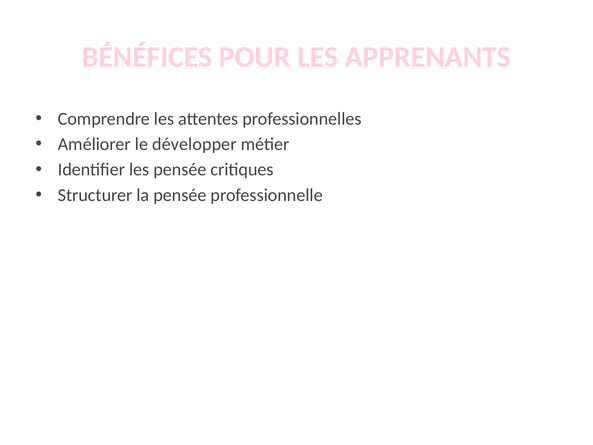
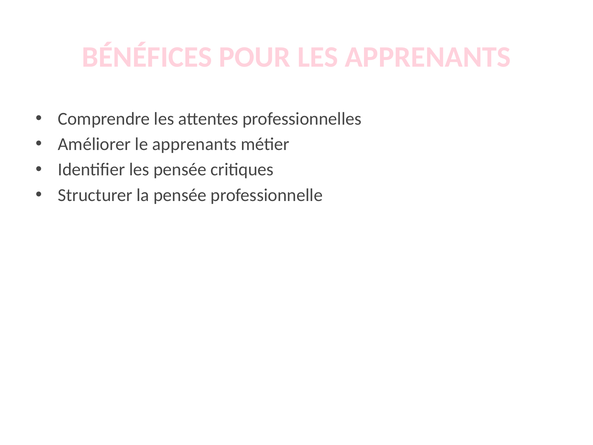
le développer: développer -> apprenants
